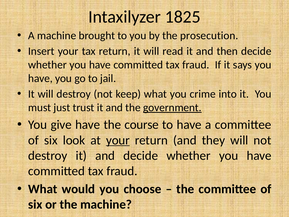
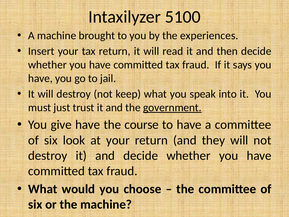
1825: 1825 -> 5100
prosecution: prosecution -> experiences
crime: crime -> speak
your at (118, 140) underline: present -> none
